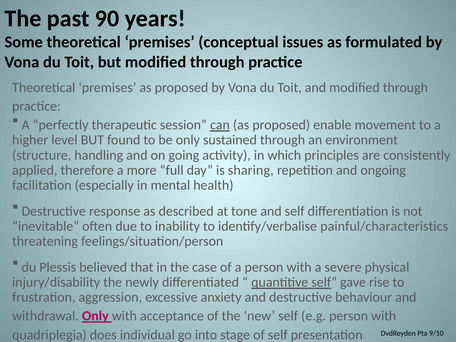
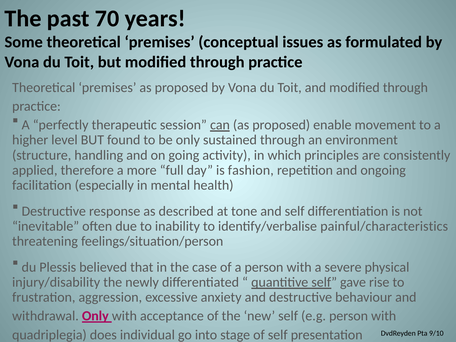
90: 90 -> 70
sharing: sharing -> fashion
